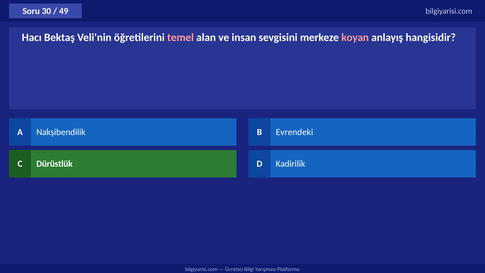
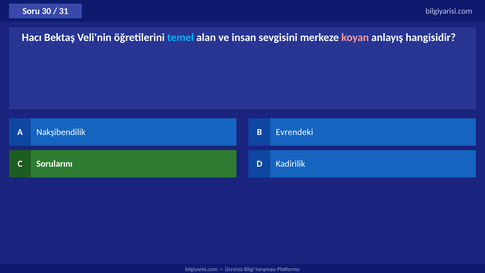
49: 49 -> 31
temel colour: pink -> light blue
Dürüstlük: Dürüstlük -> Sorularını
